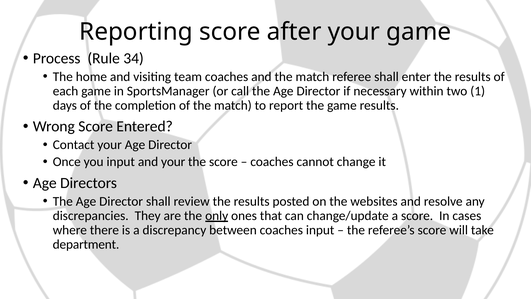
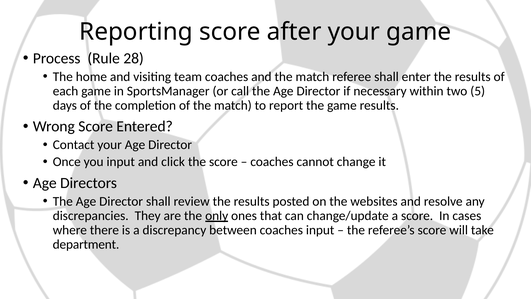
34: 34 -> 28
1: 1 -> 5
and your: your -> click
